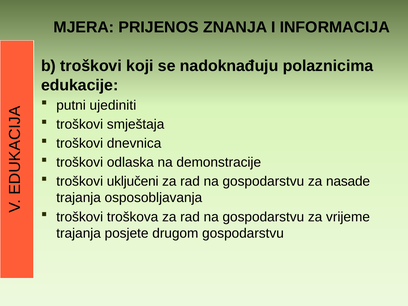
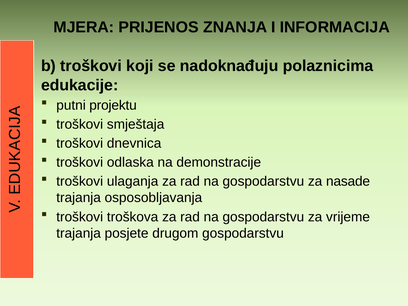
ujediniti: ujediniti -> projektu
uključeni: uključeni -> ulaganja
